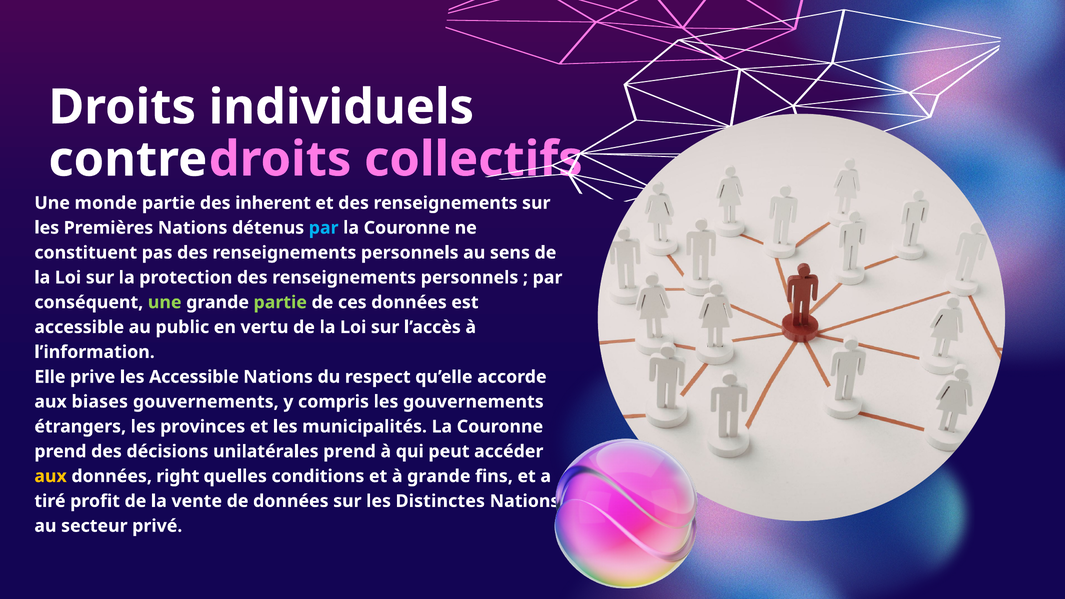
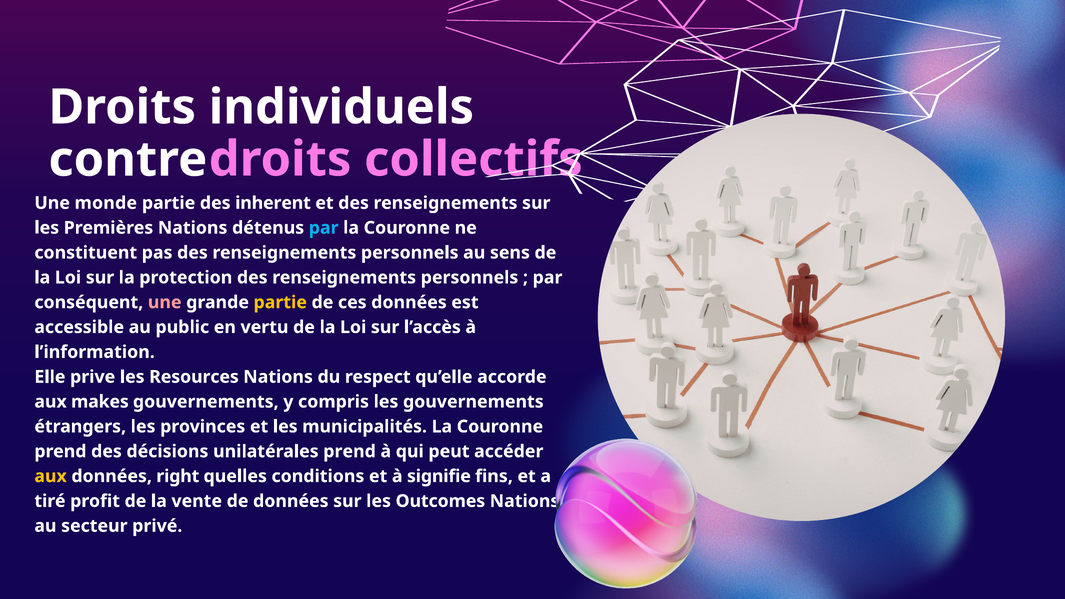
une at (165, 302) colour: light green -> pink
partie at (280, 302) colour: light green -> yellow
les Accessible: Accessible -> Resources
biases: biases -> makes
à grande: grande -> signifie
Distinctes: Distinctes -> Outcomes
